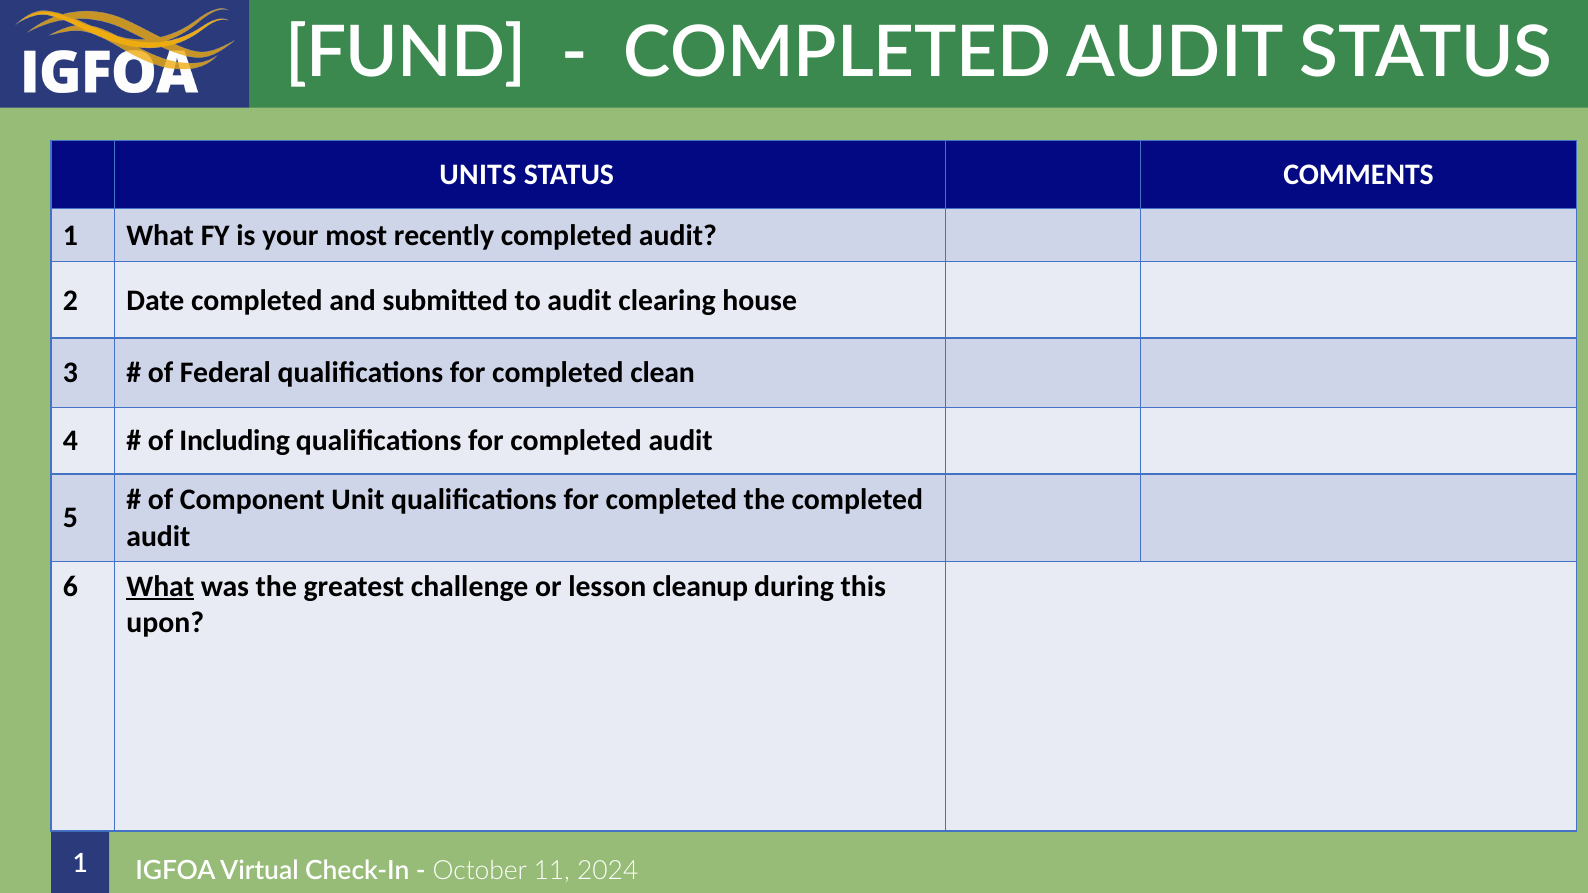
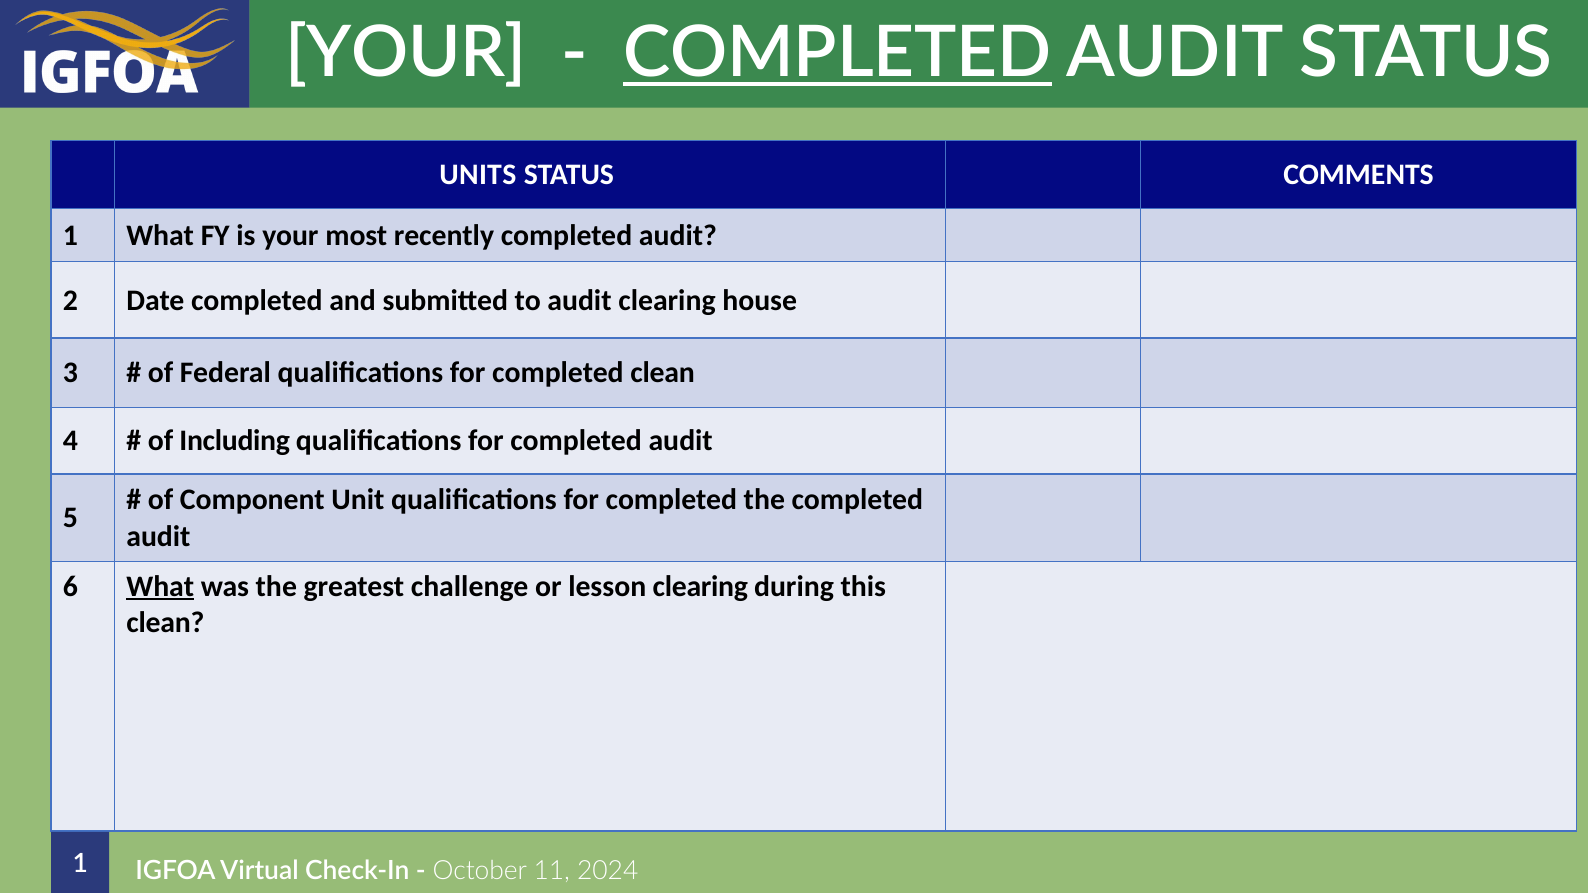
FUND at (406, 53): FUND -> YOUR
COMPLETED at (838, 53) underline: none -> present
lesson cleanup: cleanup -> clearing
upon at (165, 623): upon -> clean
